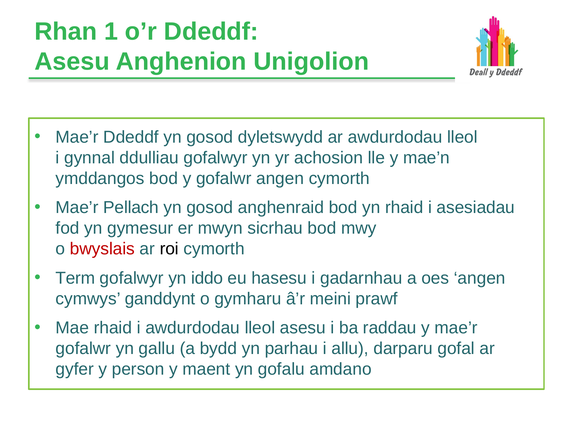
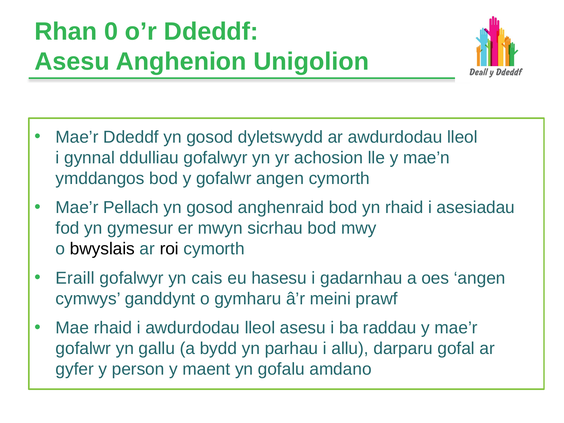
1: 1 -> 0
bwyslais colour: red -> black
Term: Term -> Eraill
iddo: iddo -> cais
